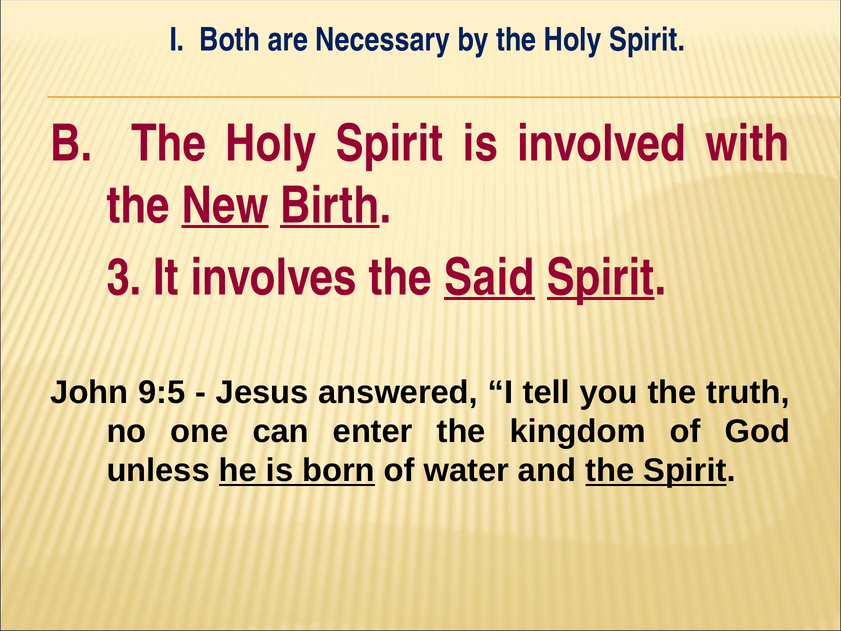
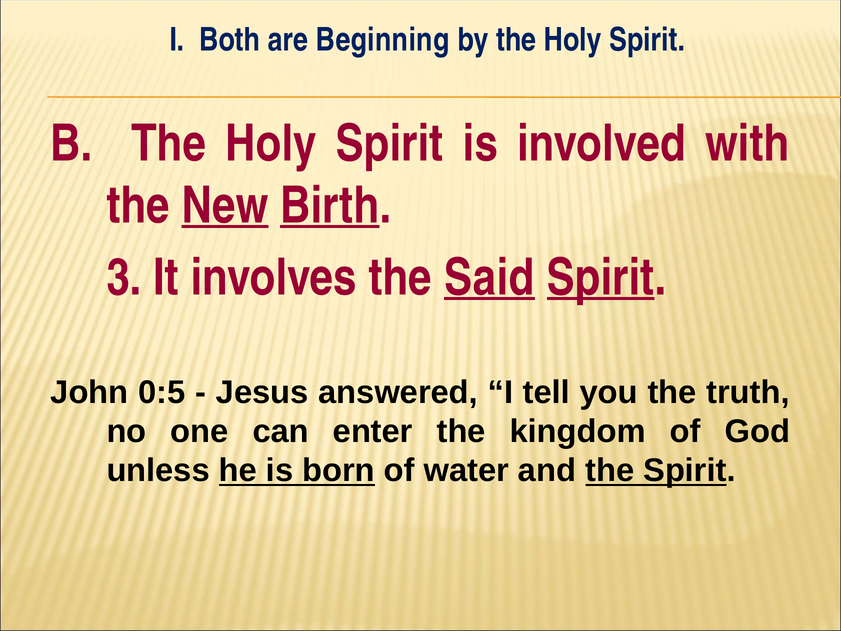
Necessary: Necessary -> Beginning
9:5: 9:5 -> 0:5
